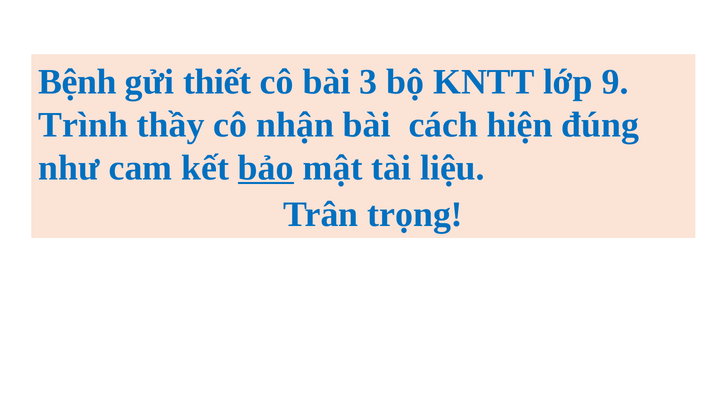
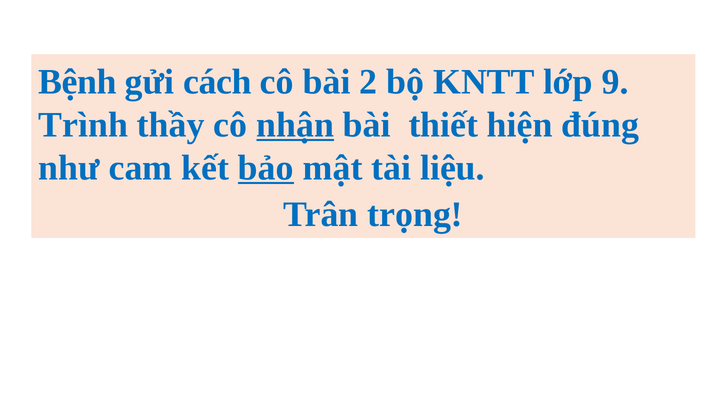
thiết: thiết -> cách
3: 3 -> 2
nhận underline: none -> present
cách: cách -> thiết
